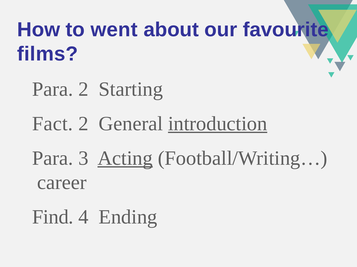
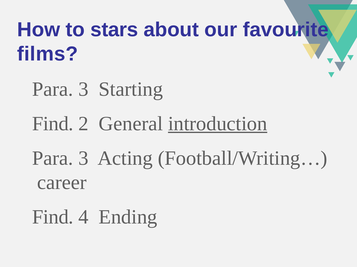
went: went -> stars
2 at (83, 90): 2 -> 3
Fact at (53, 124): Fact -> Find
Acting underline: present -> none
